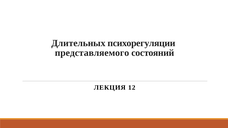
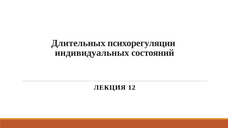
представляемого: представляемого -> индивидуальных
